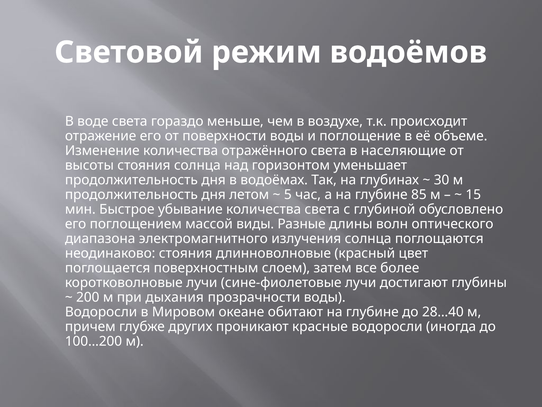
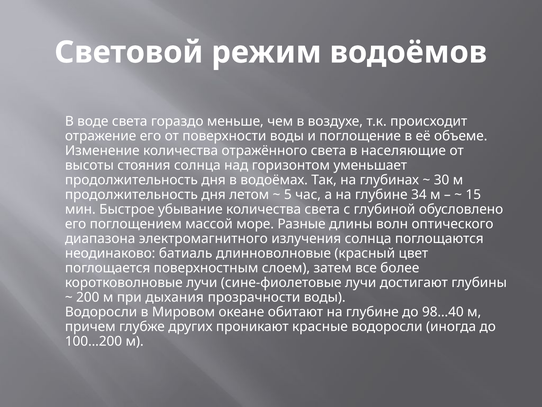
85: 85 -> 34
виды: виды -> море
неодинаково стояния: стояния -> батиаль
28…40: 28…40 -> 98…40
